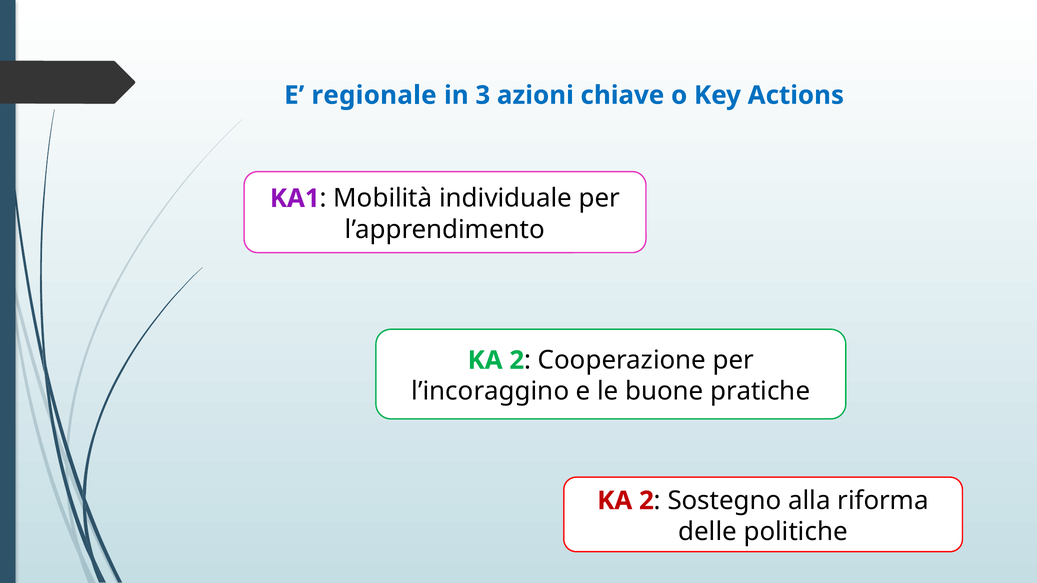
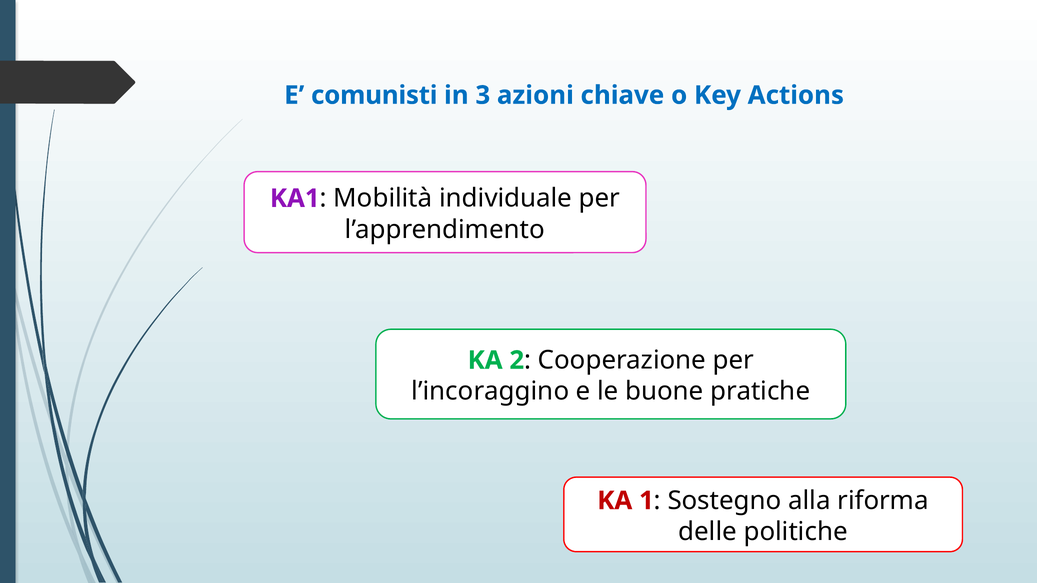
regionale: regionale -> comunisti
2 at (646, 501): 2 -> 1
